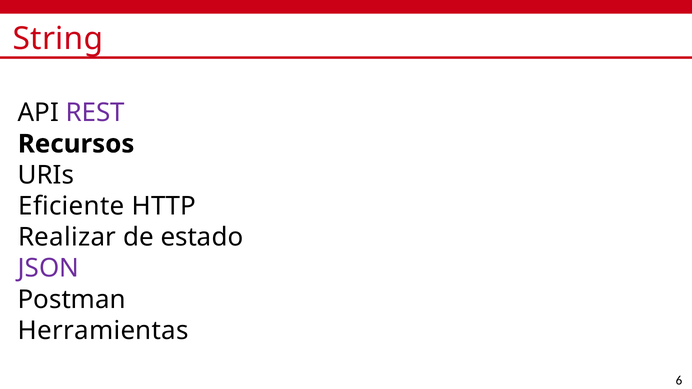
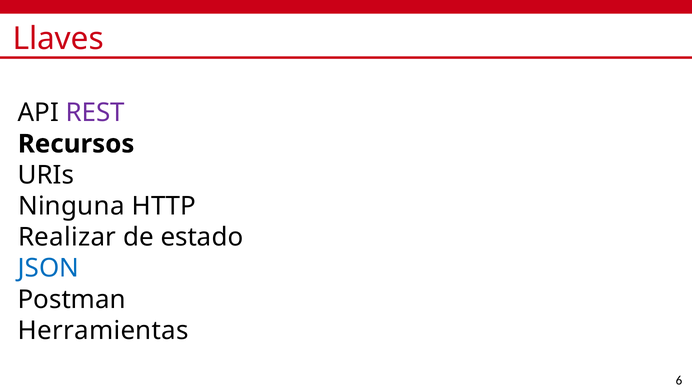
String: String -> Llaves
Eficiente: Eficiente -> Ninguna
JSON colour: purple -> blue
